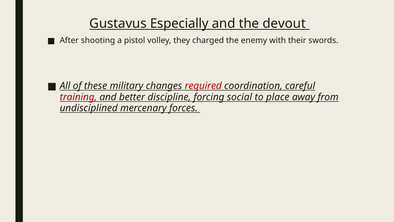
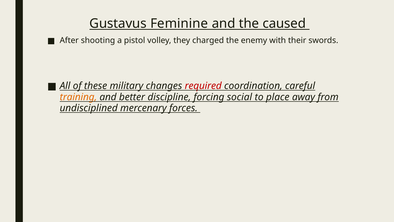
Especially: Especially -> Feminine
devout: devout -> caused
training colour: red -> orange
